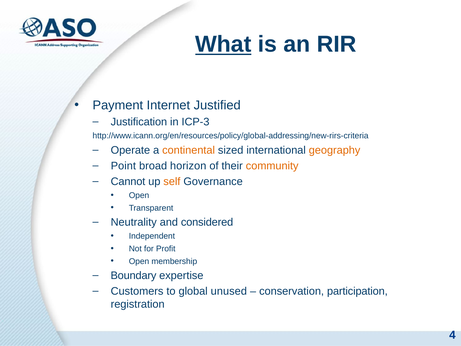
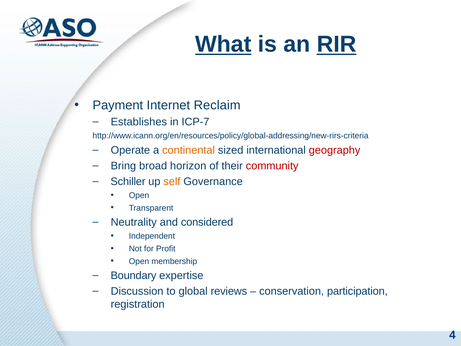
RIR underline: none -> present
Justified: Justified -> Reclaim
Justification: Justification -> Establishes
ICP-3: ICP-3 -> ICP-7
geography colour: orange -> red
Point: Point -> Bring
community colour: orange -> red
Cannot: Cannot -> Schiller
Customers: Customers -> Discussion
unused: unused -> reviews
